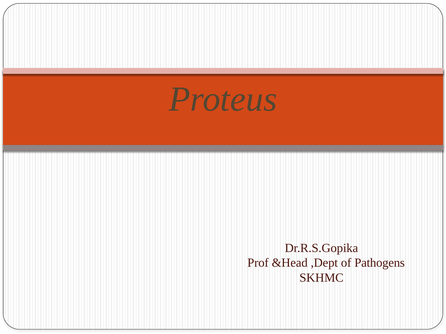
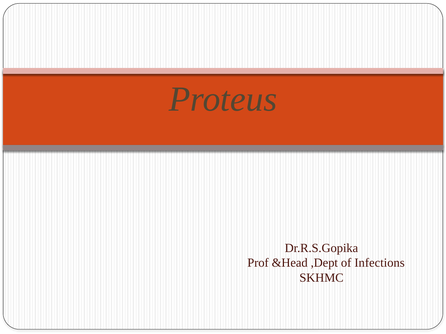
Pathogens: Pathogens -> Infections
